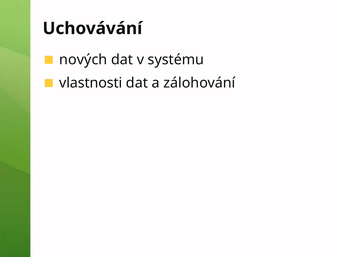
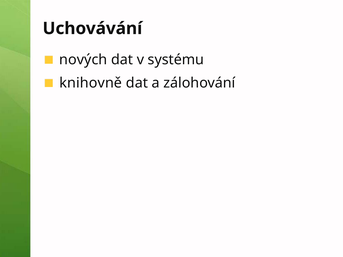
vlastnosti: vlastnosti -> knihovně
